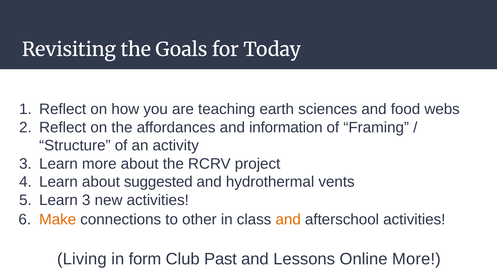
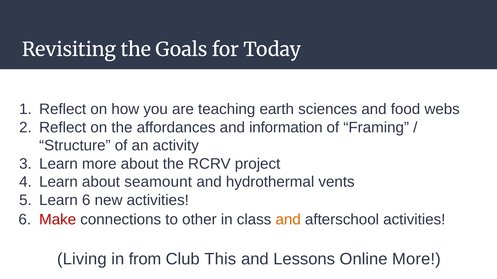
suggested: suggested -> seamount
Learn 3: 3 -> 6
Make colour: orange -> red
form: form -> from
Past: Past -> This
